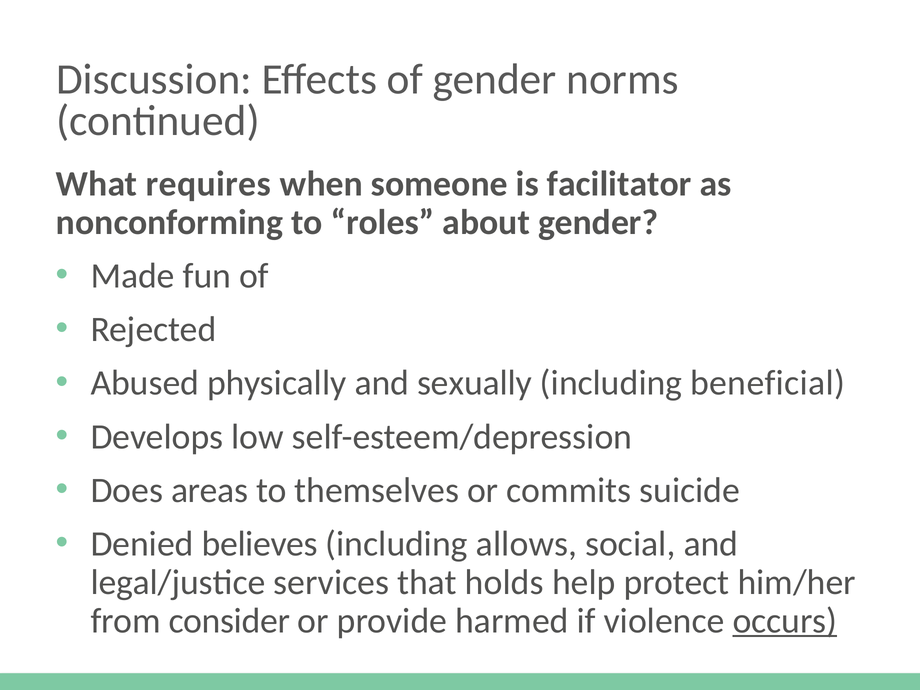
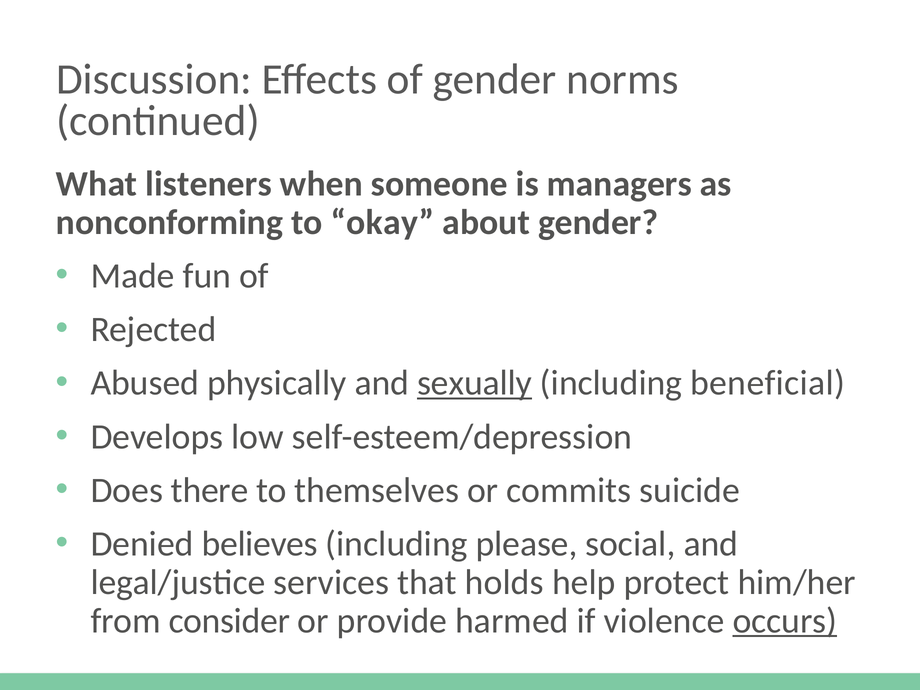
requires: requires -> listeners
facilitator: facilitator -> managers
roles: roles -> okay
sexually underline: none -> present
areas: areas -> there
allows: allows -> please
